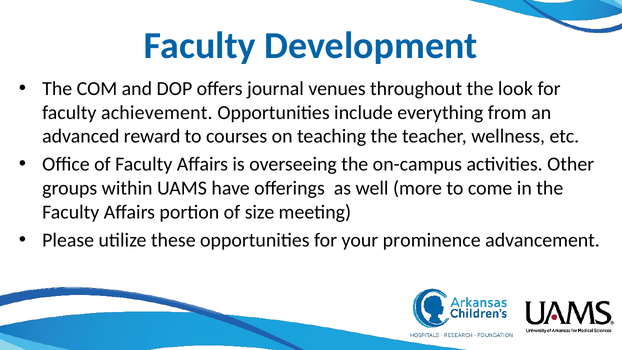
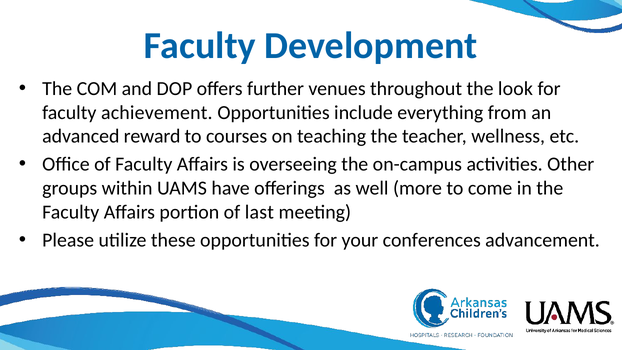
journal: journal -> further
size: size -> last
prominence: prominence -> conferences
